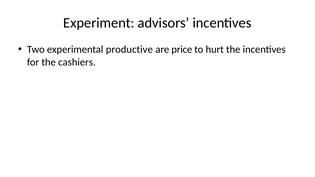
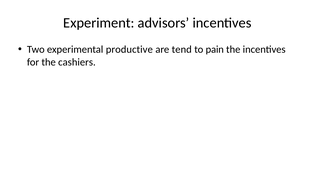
price: price -> tend
hurt: hurt -> pain
